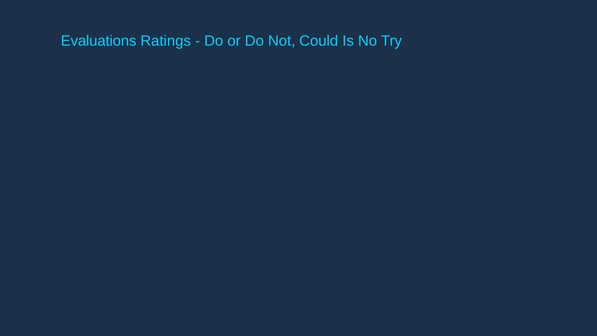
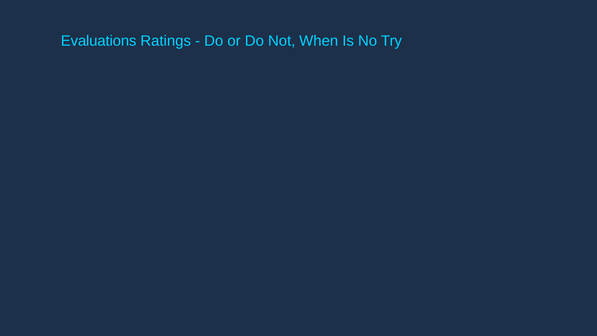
Could: Could -> When
